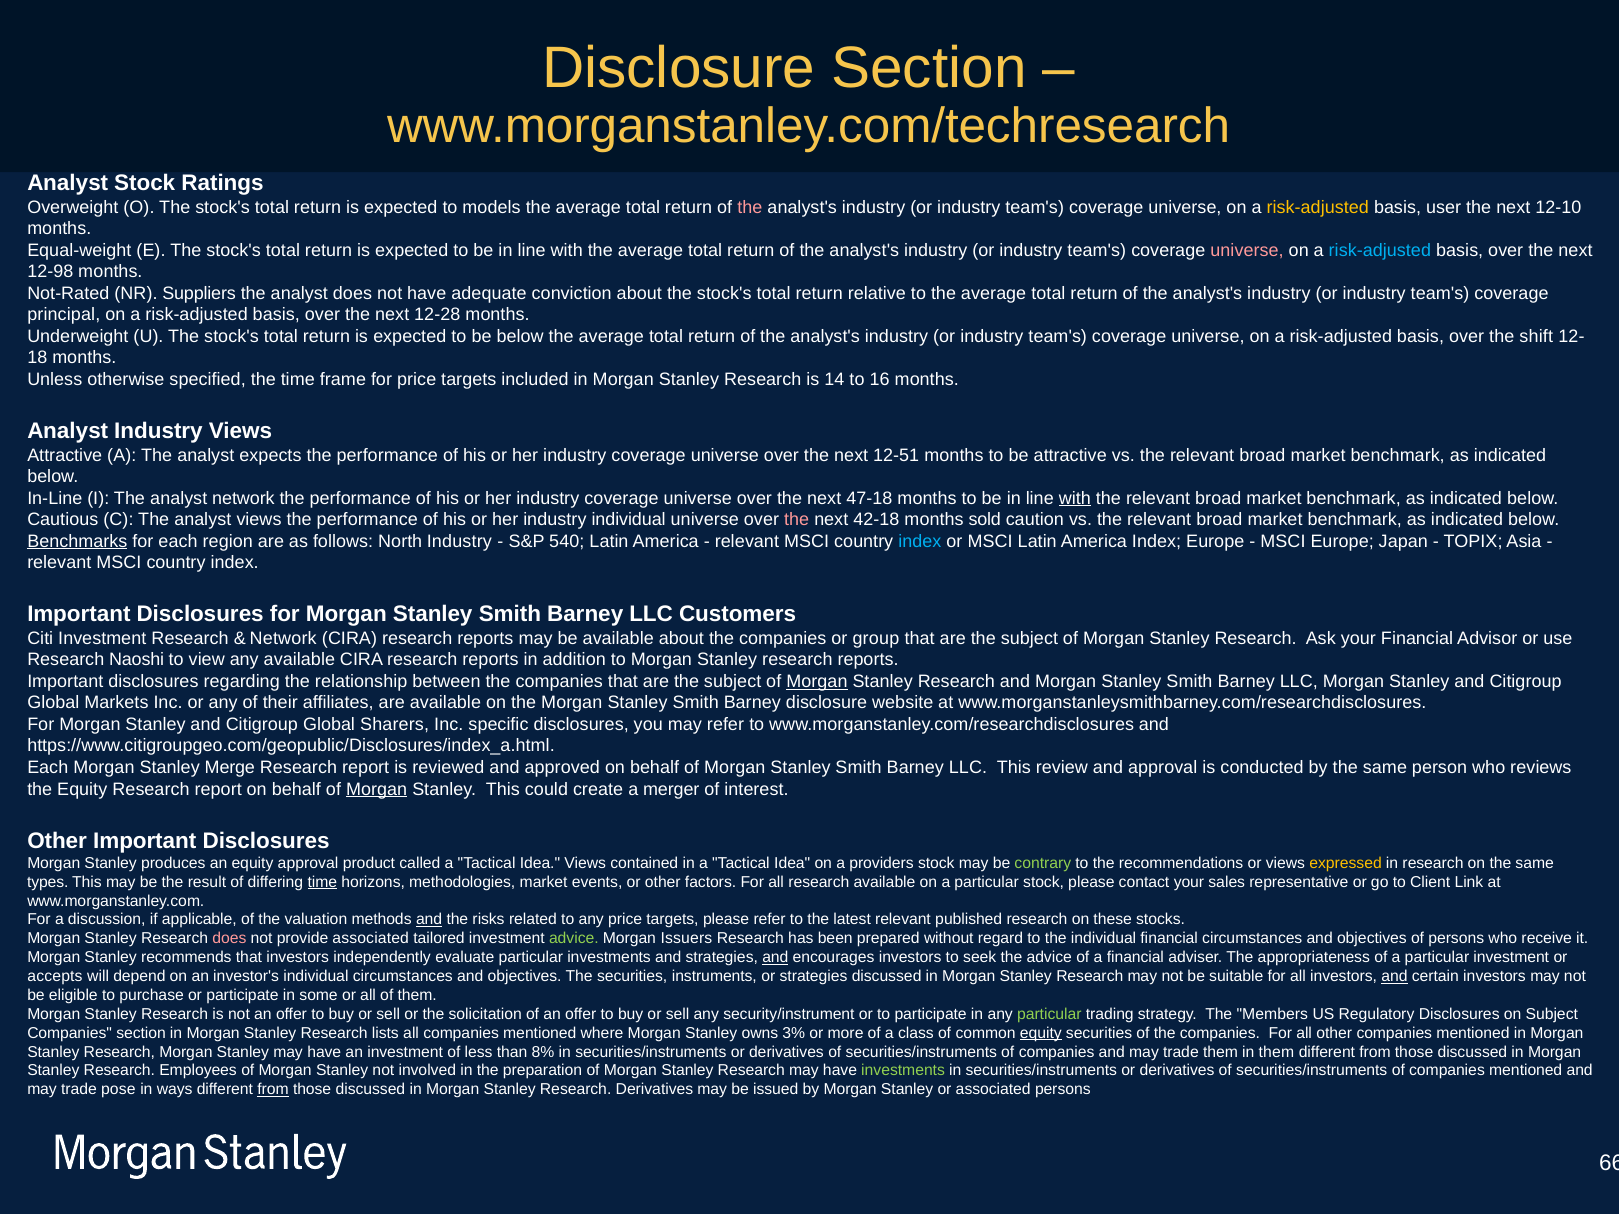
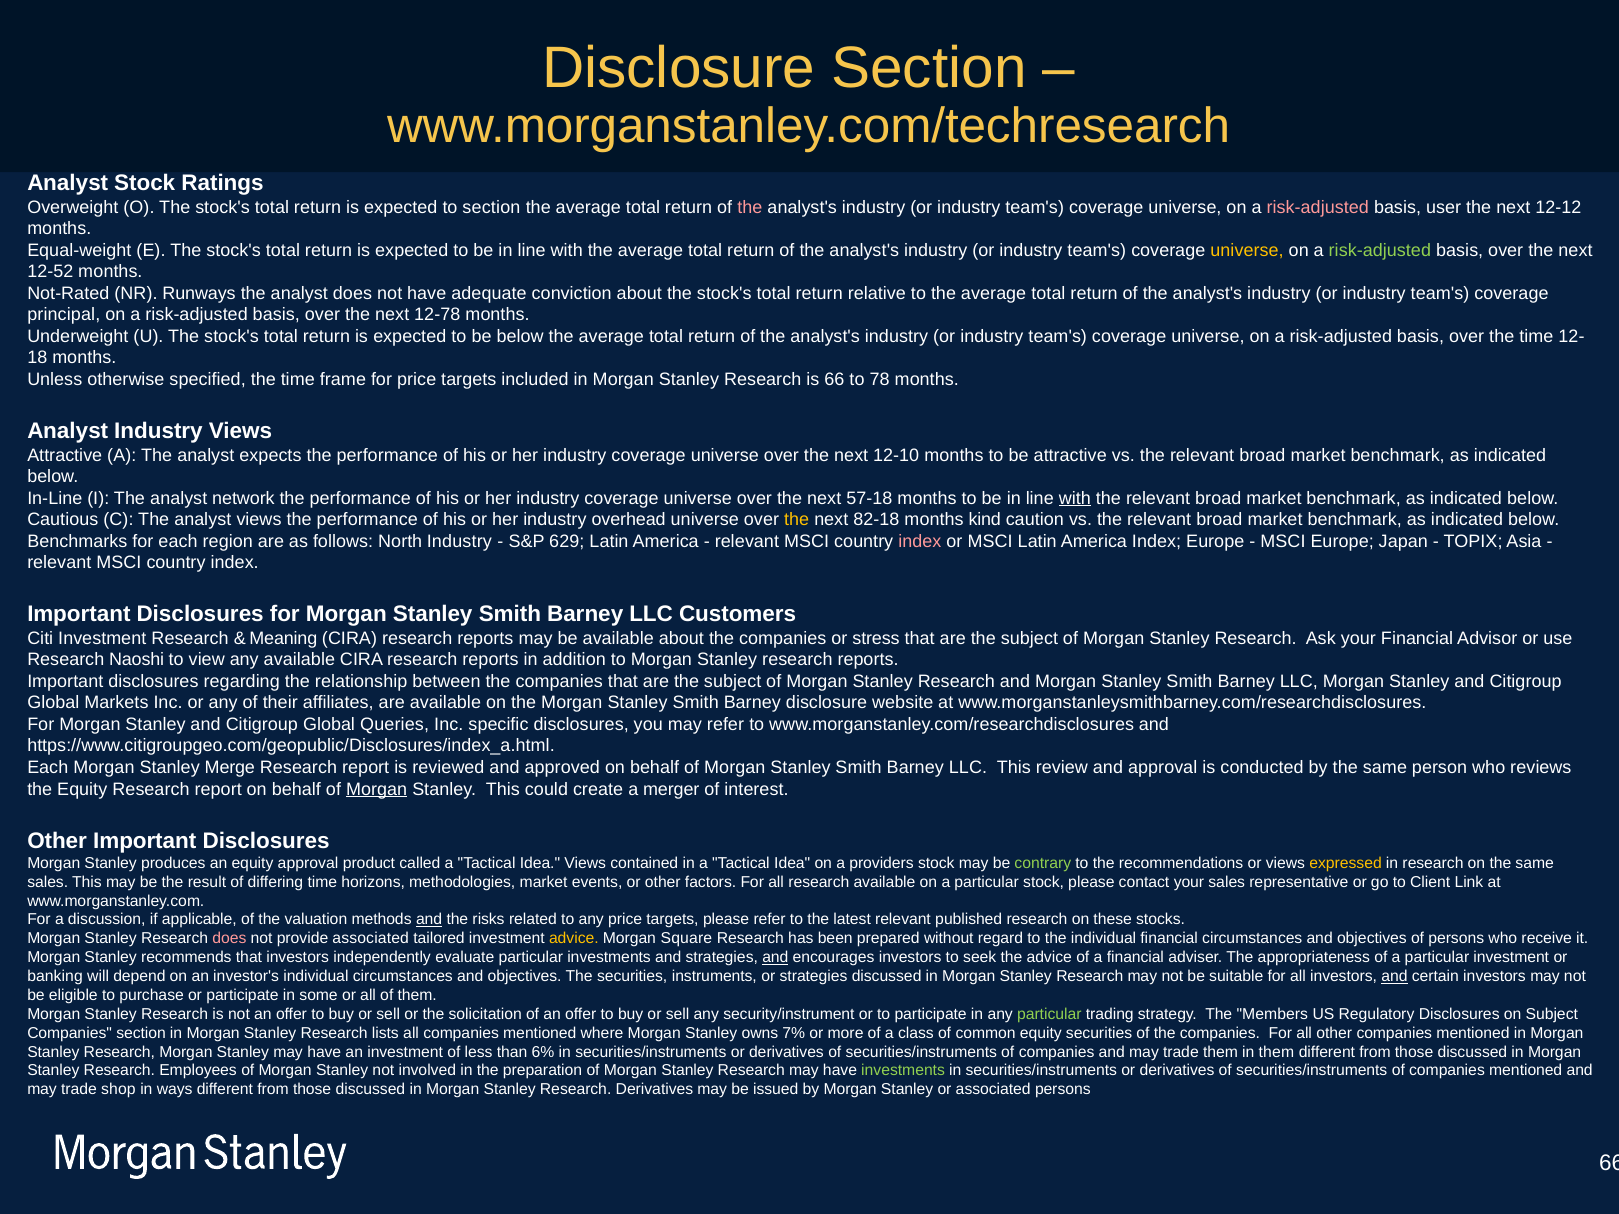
to models: models -> section
risk-adjusted at (1318, 207) colour: yellow -> pink
12-10: 12-10 -> 12-12
universe at (1247, 250) colour: pink -> yellow
risk-adjusted at (1380, 250) colour: light blue -> light green
12-98: 12-98 -> 12-52
Suppliers: Suppliers -> Runways
12-28: 12-28 -> 12-78
over the shift: shift -> time
is 14: 14 -> 66
16: 16 -> 78
12-51: 12-51 -> 12-10
47-18: 47-18 -> 57-18
industry individual: individual -> overhead
the at (797, 520) colour: pink -> yellow
42-18: 42-18 -> 82-18
sold: sold -> kind
Benchmarks underline: present -> none
540: 540 -> 629
index at (920, 541) colour: light blue -> pink
Network at (283, 638): Network -> Meaning
group: group -> stress
Morgan at (817, 682) underline: present -> none
Sharers: Sharers -> Queries
types at (48, 882): types -> sales
time at (322, 882) underline: present -> none
advice at (574, 939) colour: light green -> yellow
Issuers: Issuers -> Square
accepts: accepts -> banking
3%: 3% -> 7%
equity at (1041, 1033) underline: present -> none
8%: 8% -> 6%
pose: pose -> shop
from at (273, 1090) underline: present -> none
